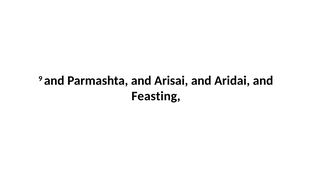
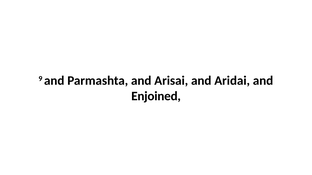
Feasting: Feasting -> Enjoined
